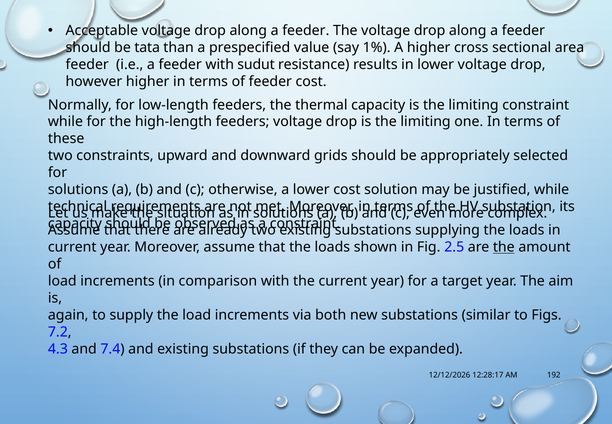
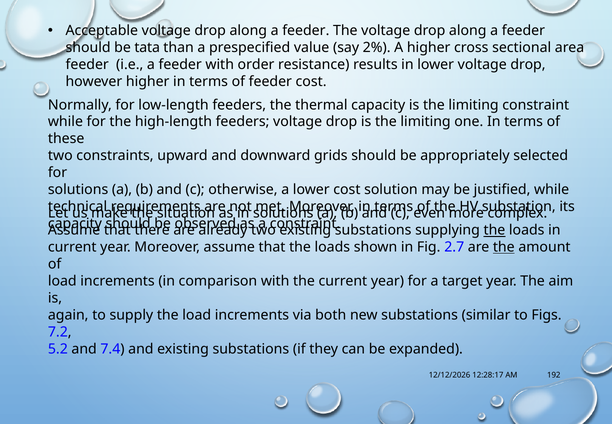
1%: 1% -> 2%
sudut: sudut -> order
the at (494, 230) underline: none -> present
2.5: 2.5 -> 2.7
4.3: 4.3 -> 5.2
